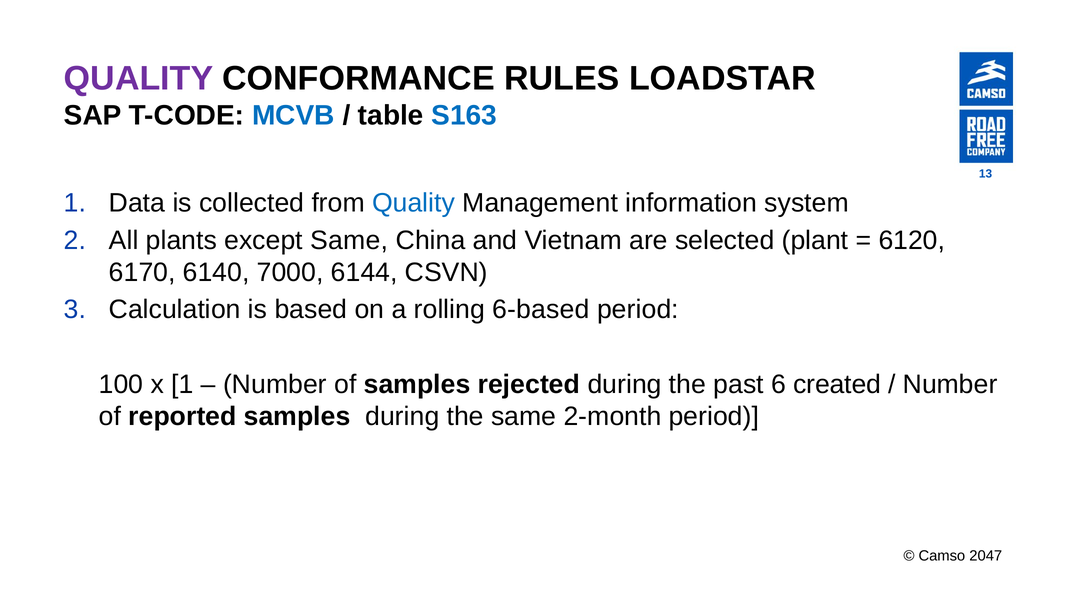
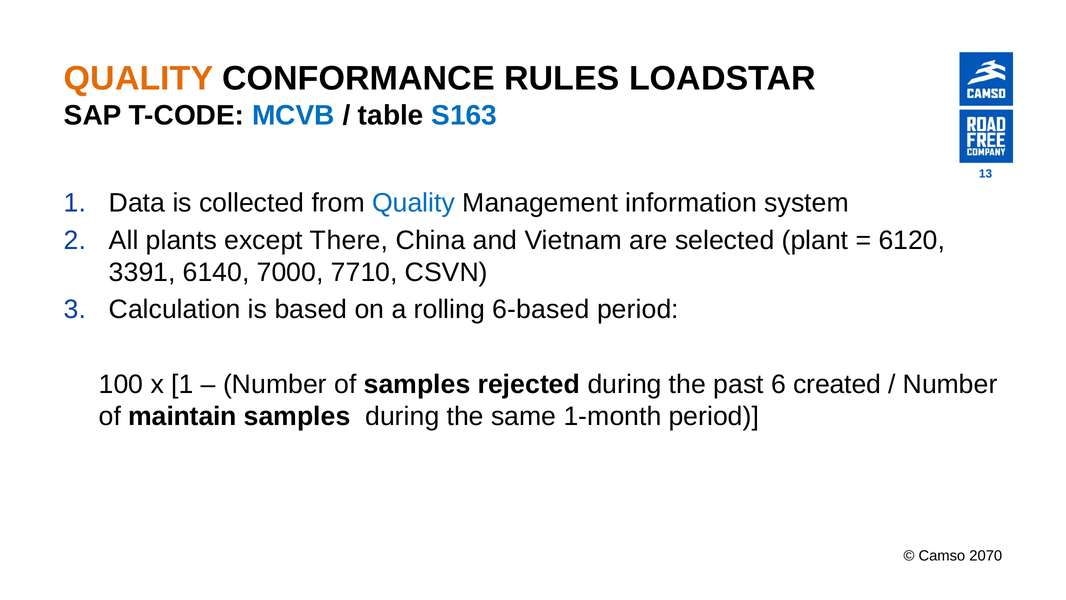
QUALITY at (139, 78) colour: purple -> orange
except Same: Same -> There
6170: 6170 -> 3391
6144: 6144 -> 7710
reported: reported -> maintain
2-month: 2-month -> 1-month
2047: 2047 -> 2070
